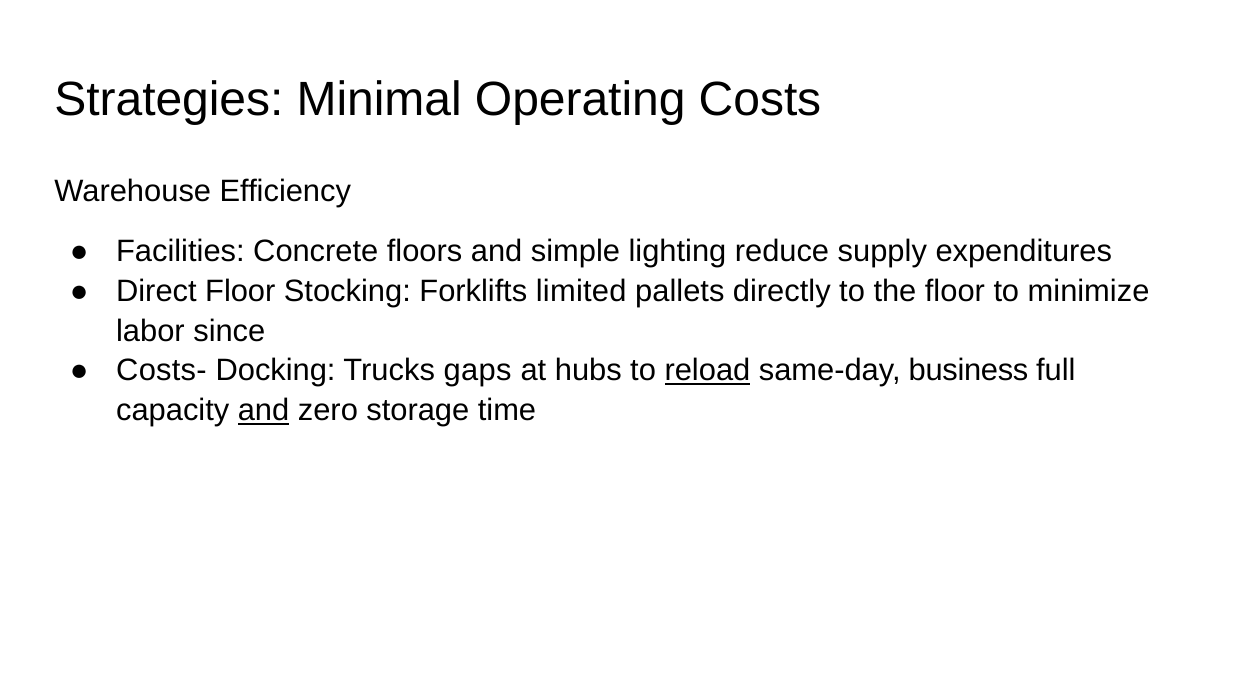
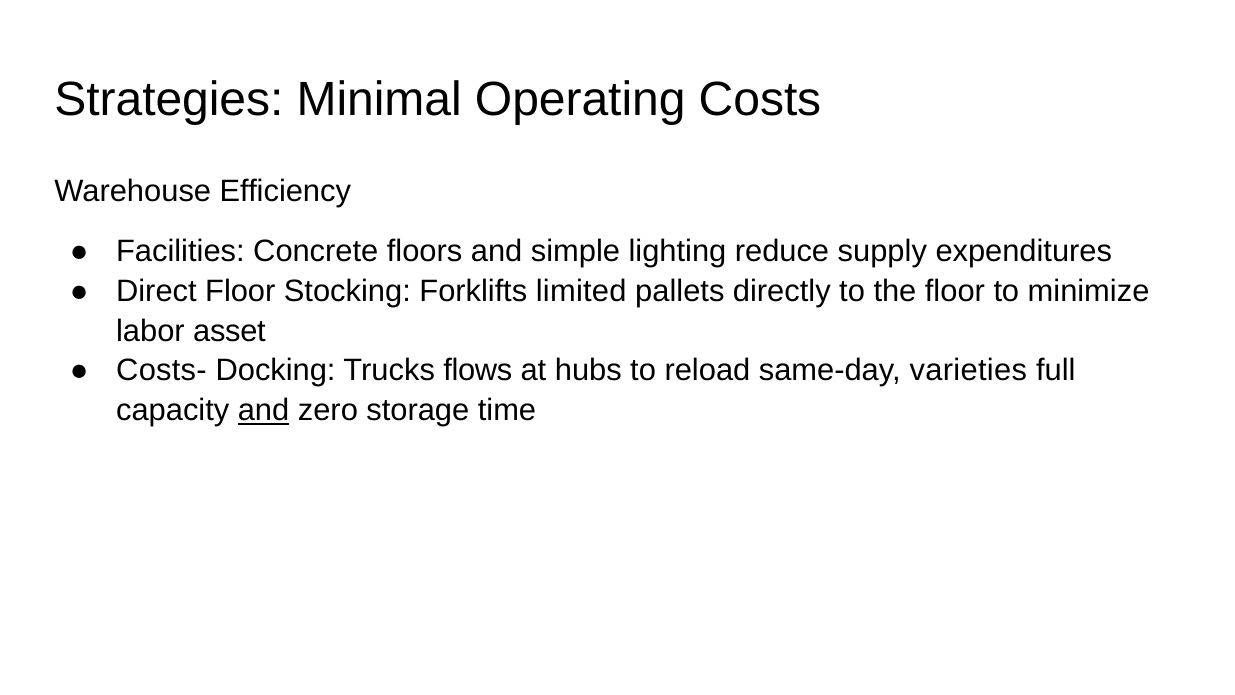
since: since -> asset
gaps: gaps -> flows
reload underline: present -> none
business: business -> varieties
